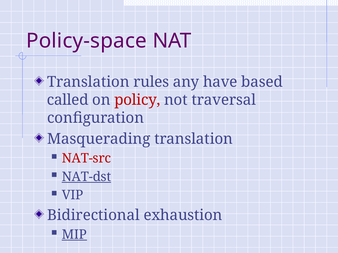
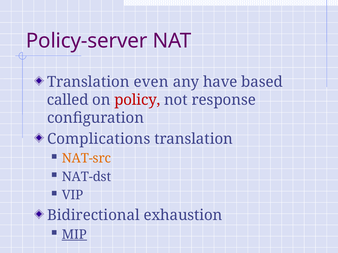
Policy-space: Policy-space -> Policy-server
rules: rules -> even
traversal: traversal -> response
Masquerading: Masquerading -> Complications
NAT-src colour: red -> orange
NAT-dst underline: present -> none
